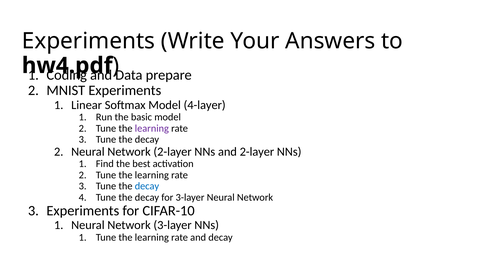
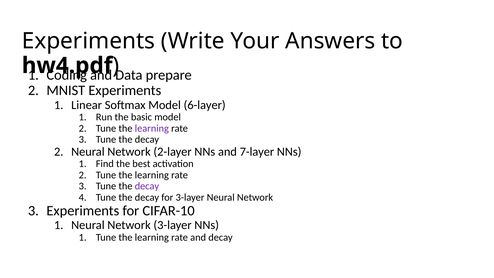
4-layer: 4-layer -> 6-layer
and 2-layer: 2-layer -> 7-layer
decay at (147, 186) colour: blue -> purple
